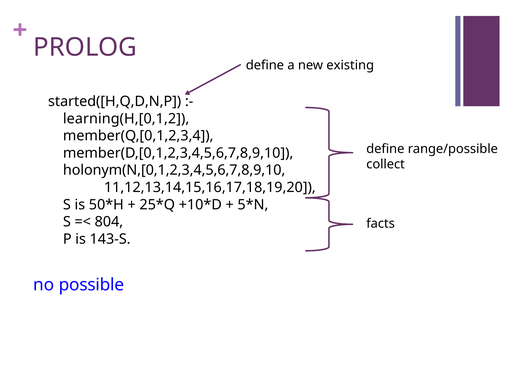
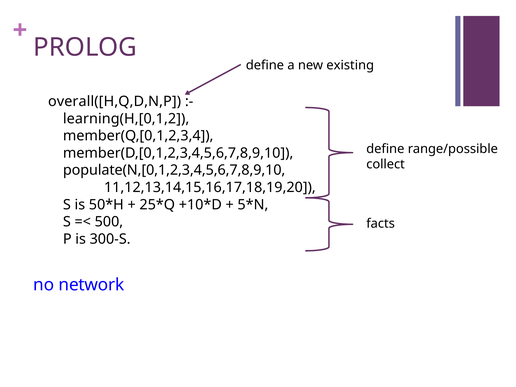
started([H,Q,D,N,P: started([H,Q,D,N,P -> overall([H,Q,D,N,P
holonym(N,[0,1,2,3,4,5,6,7,8,9,10: holonym(N,[0,1,2,3,4,5,6,7,8,9,10 -> populate(N,[0,1,2,3,4,5,6,7,8,9,10
804: 804 -> 500
143-S: 143-S -> 300-S
possible: possible -> network
